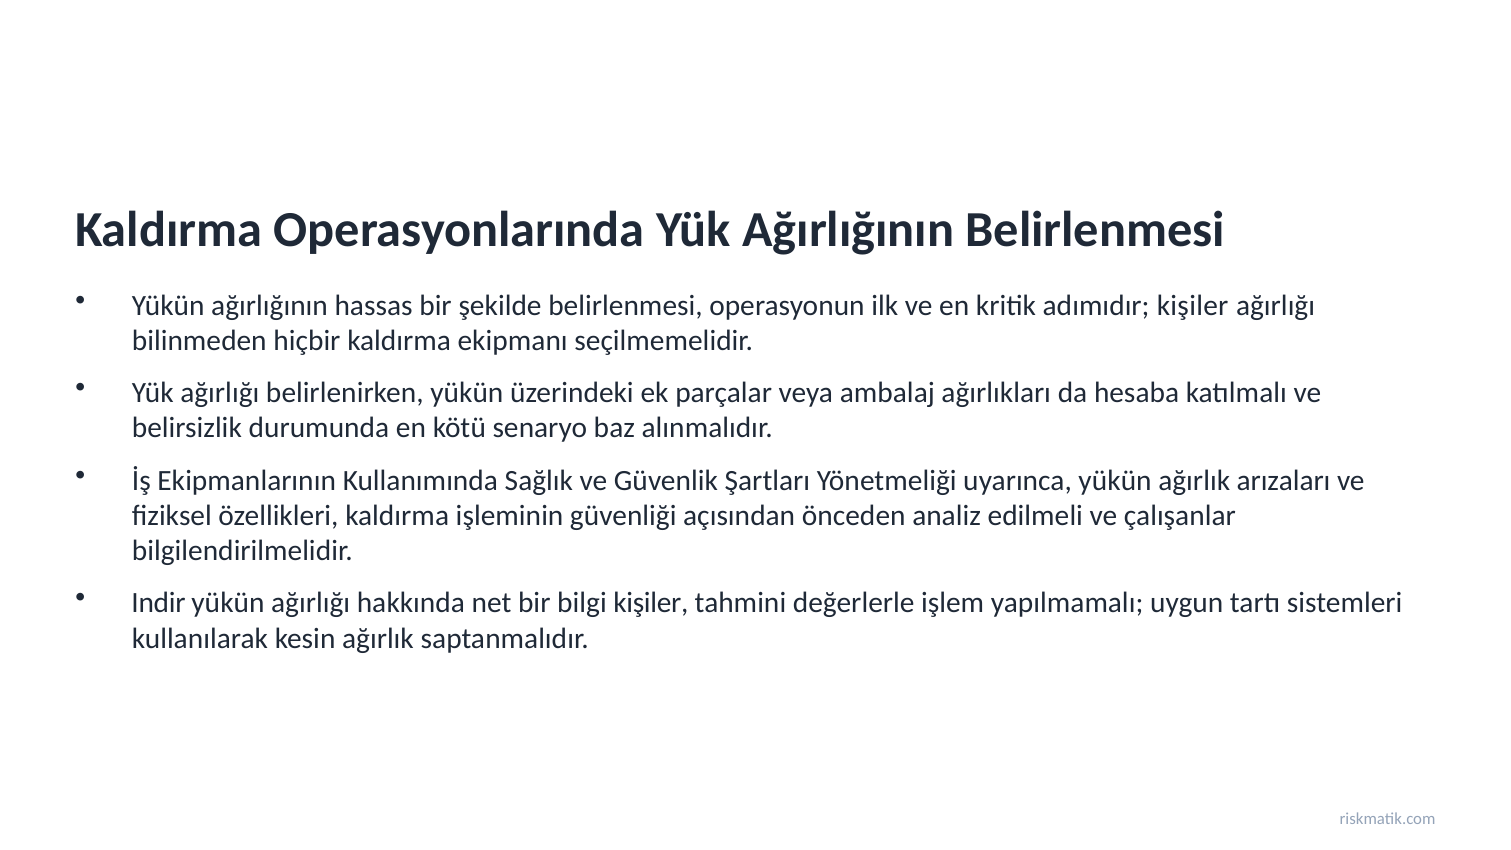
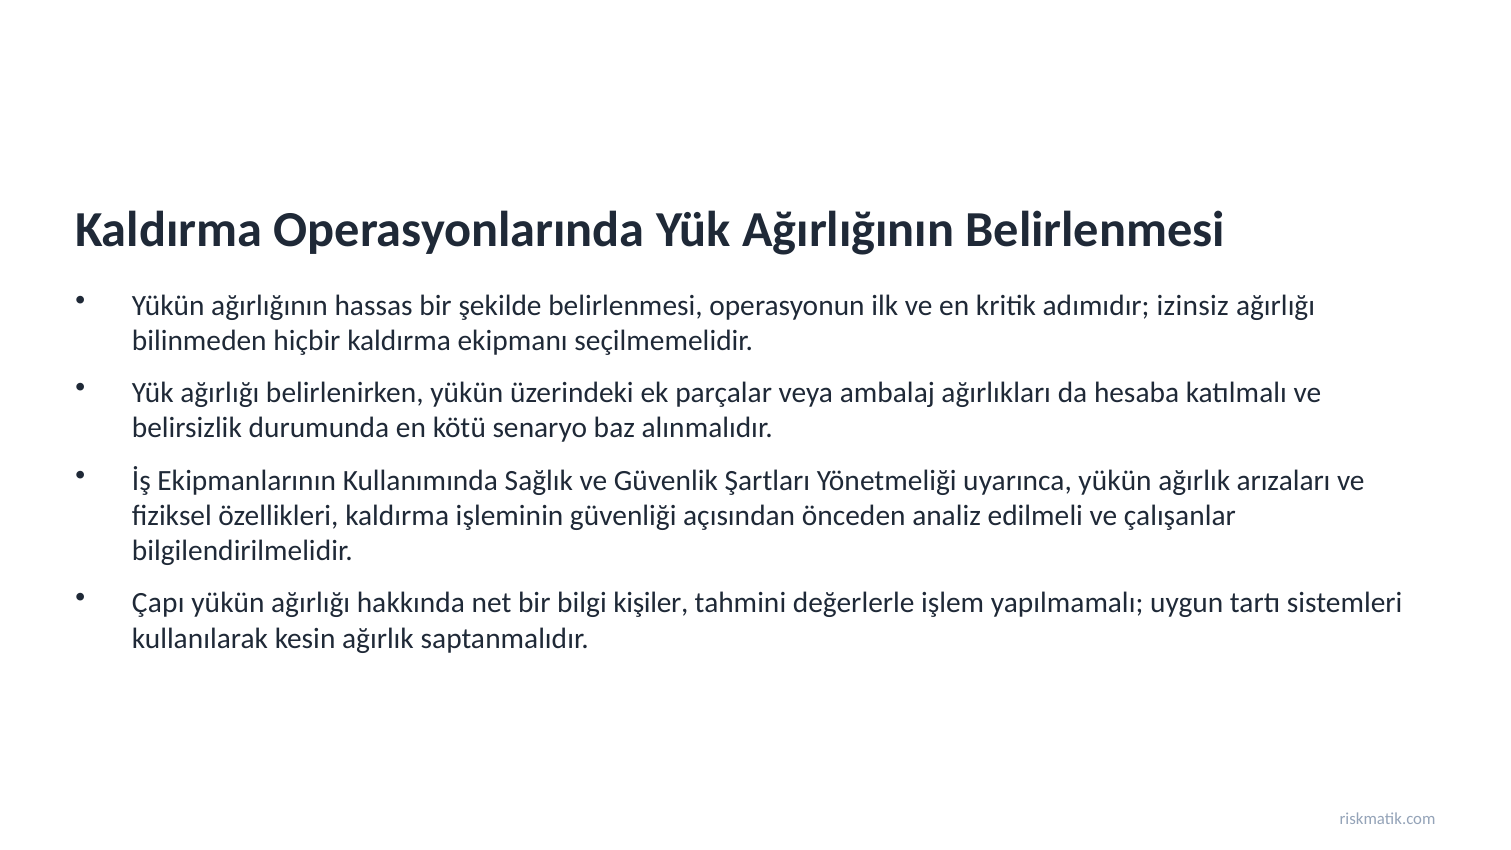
adımıdır kişiler: kişiler -> izinsiz
Indir: Indir -> Çapı
